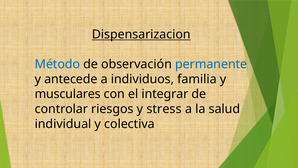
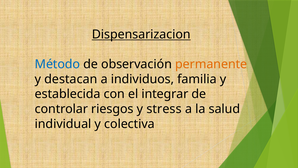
permanente colour: blue -> orange
antecede: antecede -> destacan
musculares: musculares -> establecida
